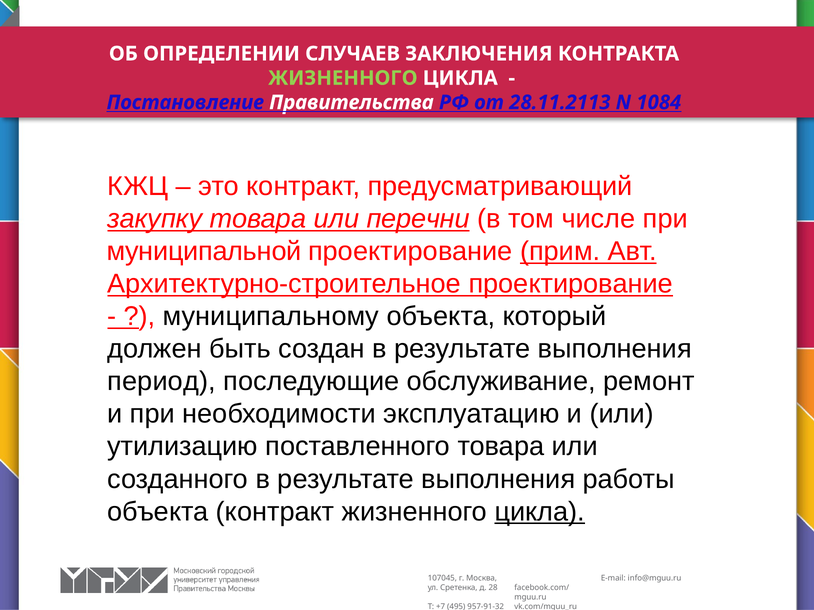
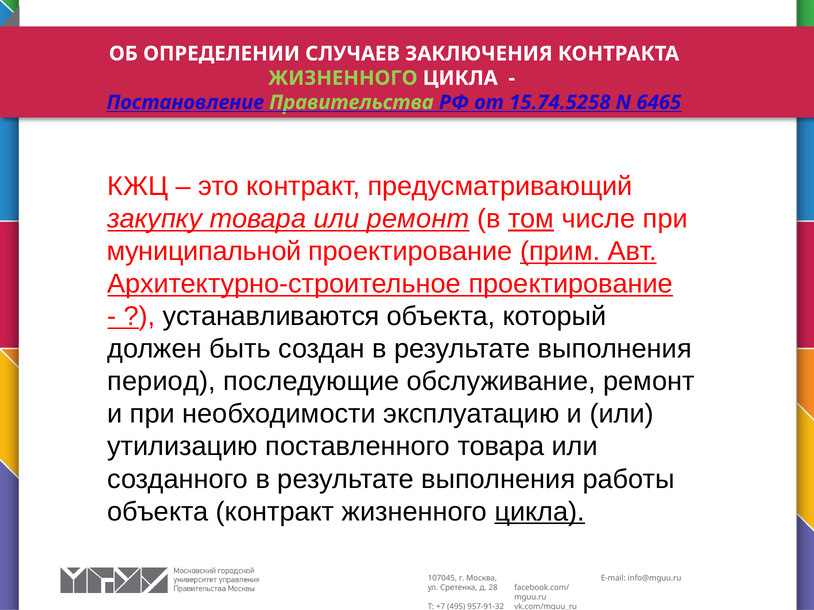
Правительства colour: white -> light green
28.11.2113: 28.11.2113 -> 15.74.5258
1084: 1084 -> 6465
или перечни: перечни -> ремонт
том underline: none -> present
муниципальному: муниципальному -> устанавливаются
